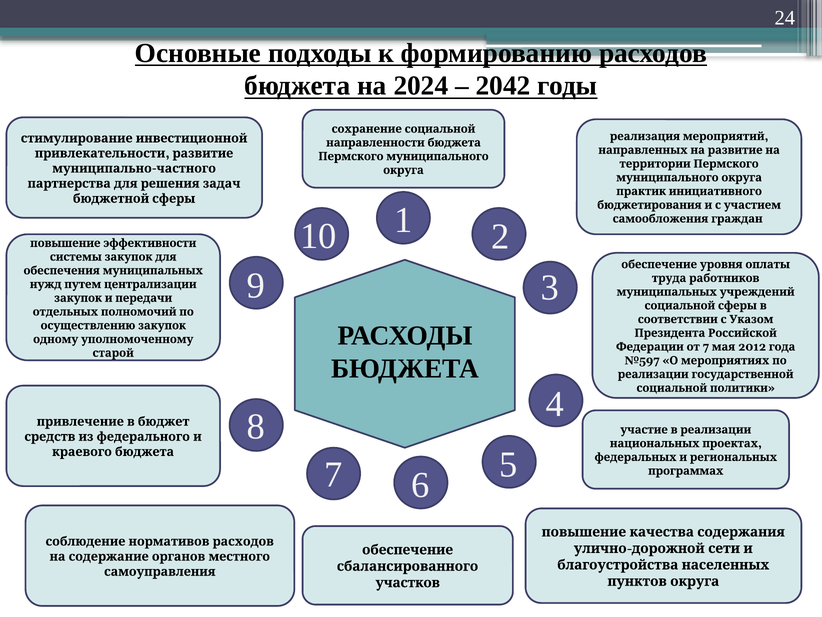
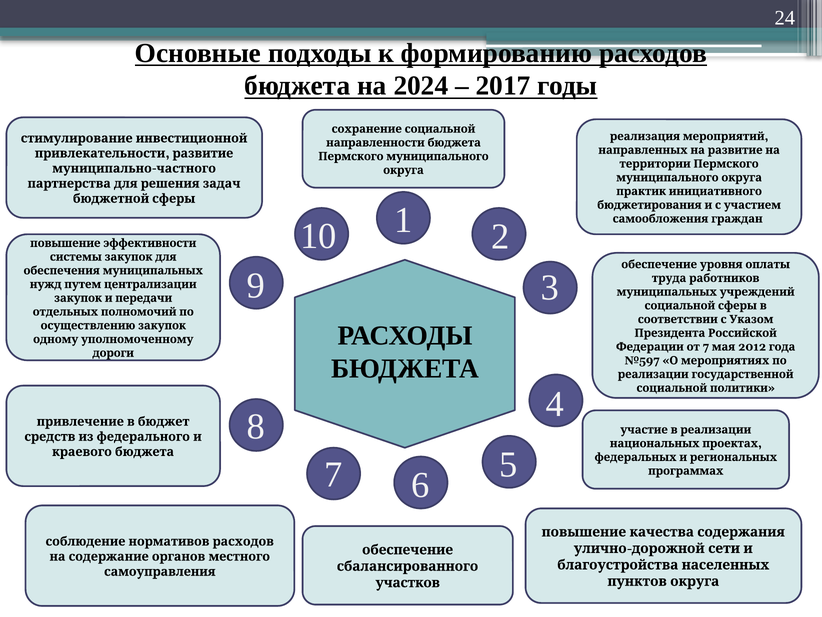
2042: 2042 -> 2017
старой: старой -> дороги
